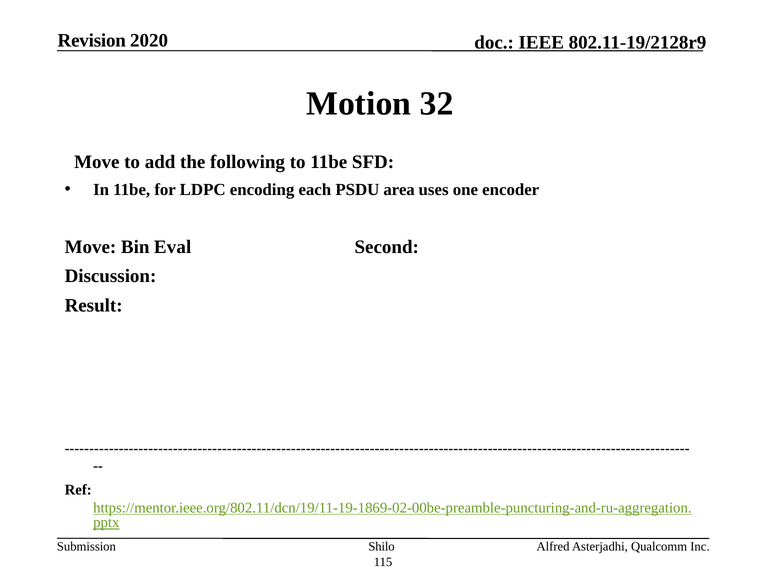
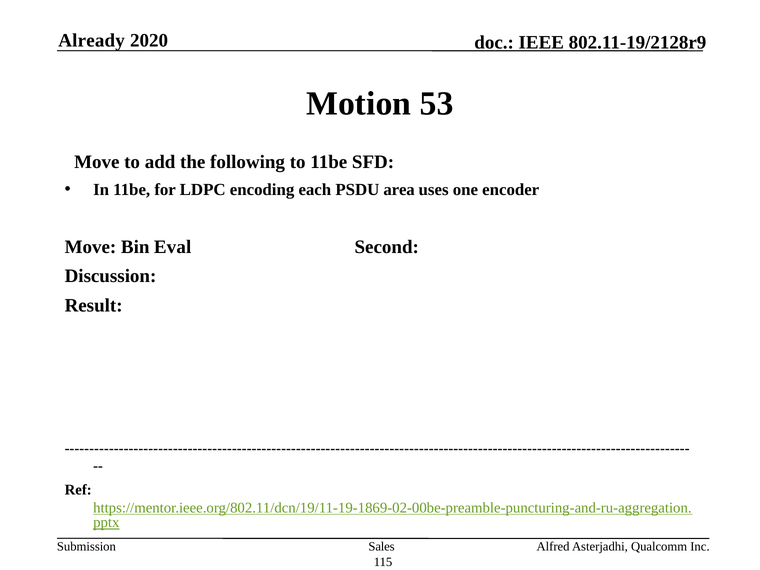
Revision: Revision -> Already
32: 32 -> 53
Shilo: Shilo -> Sales
